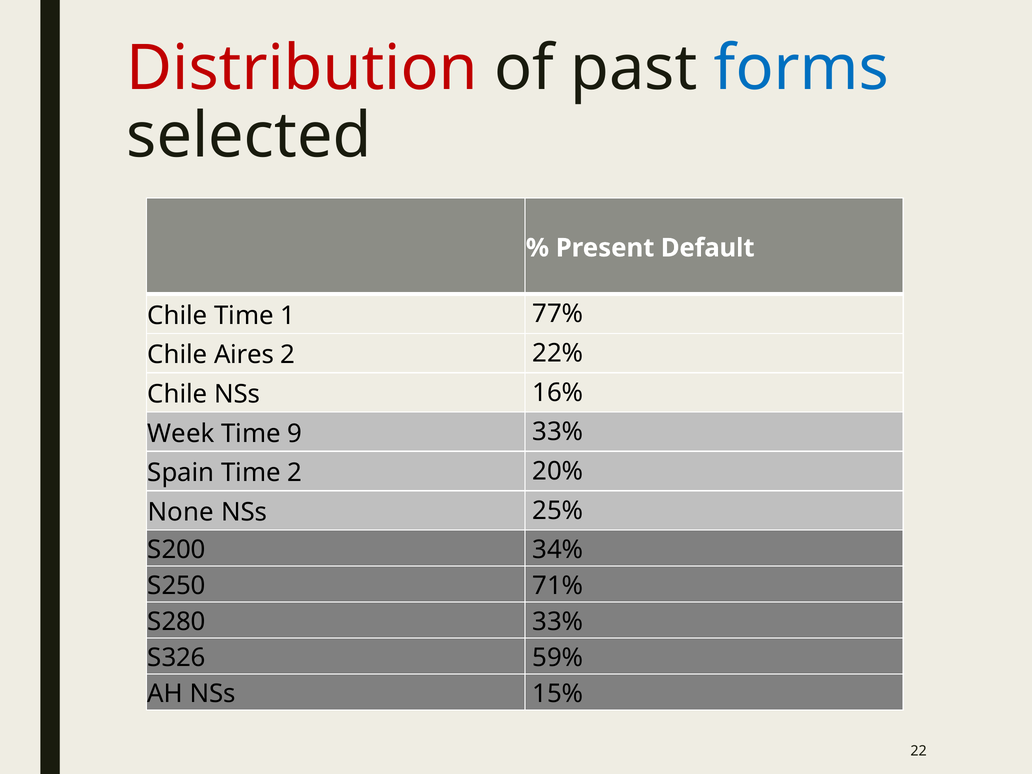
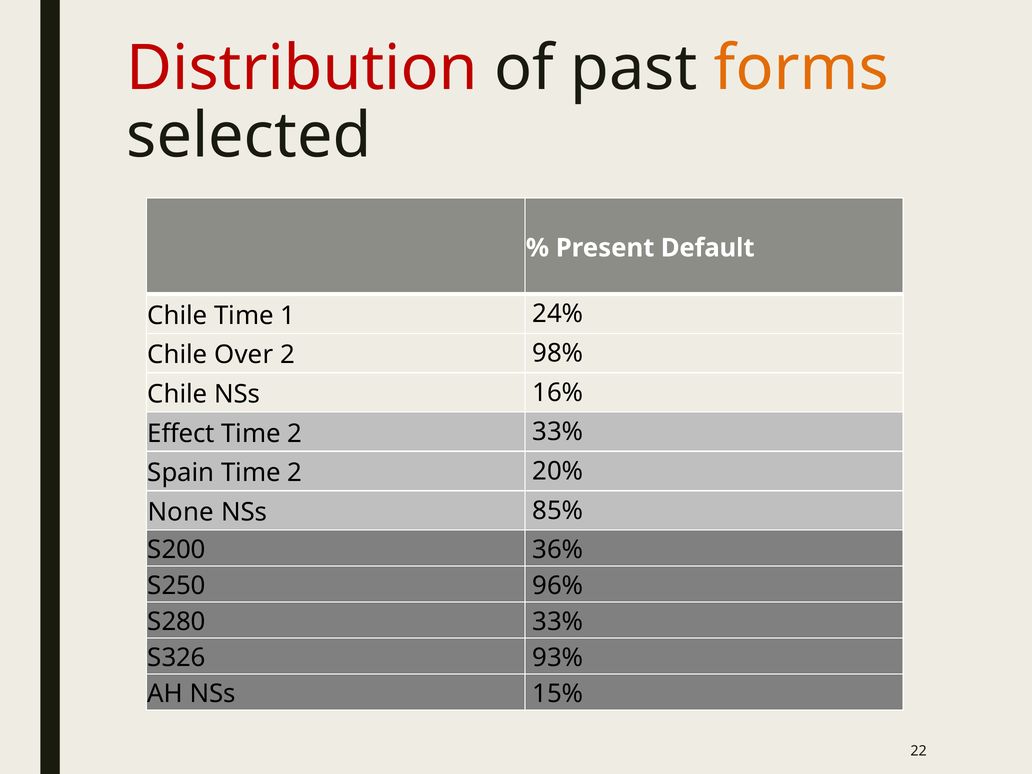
forms colour: blue -> orange
77%: 77% -> 24%
Aires: Aires -> Over
22%: 22% -> 98%
Week: Week -> Effect
9 at (295, 434): 9 -> 2
25%: 25% -> 85%
34%: 34% -> 36%
71%: 71% -> 96%
59%: 59% -> 93%
